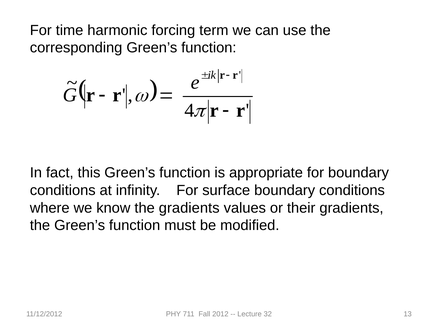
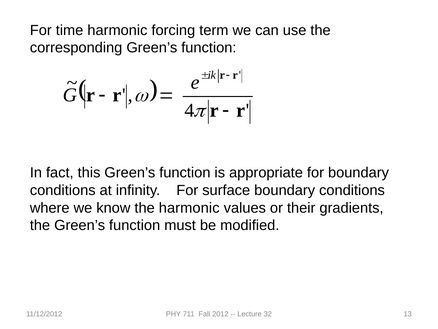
the gradients: gradients -> harmonic
